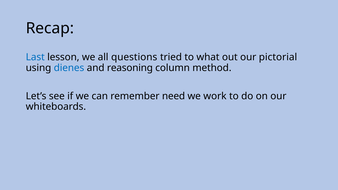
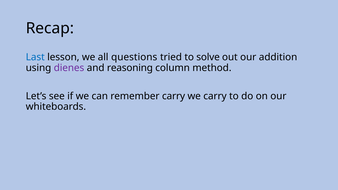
what: what -> solve
pictorial: pictorial -> addition
dienes colour: blue -> purple
remember need: need -> carry
we work: work -> carry
